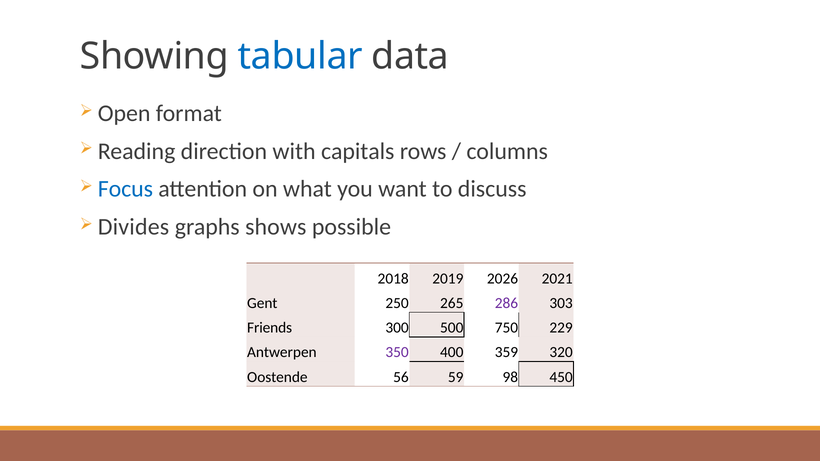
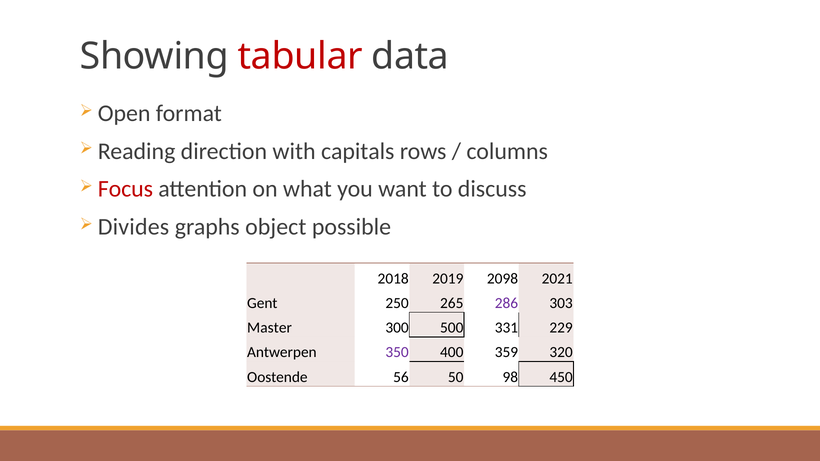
tabular colour: blue -> red
Focus colour: blue -> red
shows: shows -> object
2026: 2026 -> 2098
Friends: Friends -> Master
750: 750 -> 331
59: 59 -> 50
